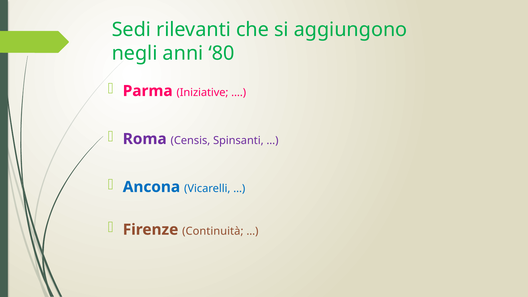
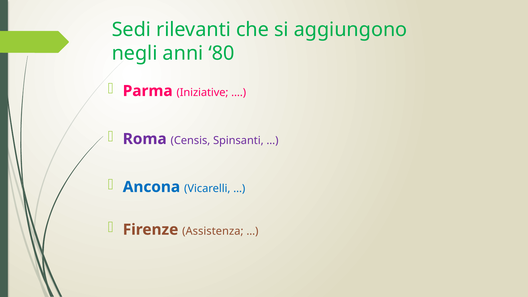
Continuità: Continuità -> Assistenza
